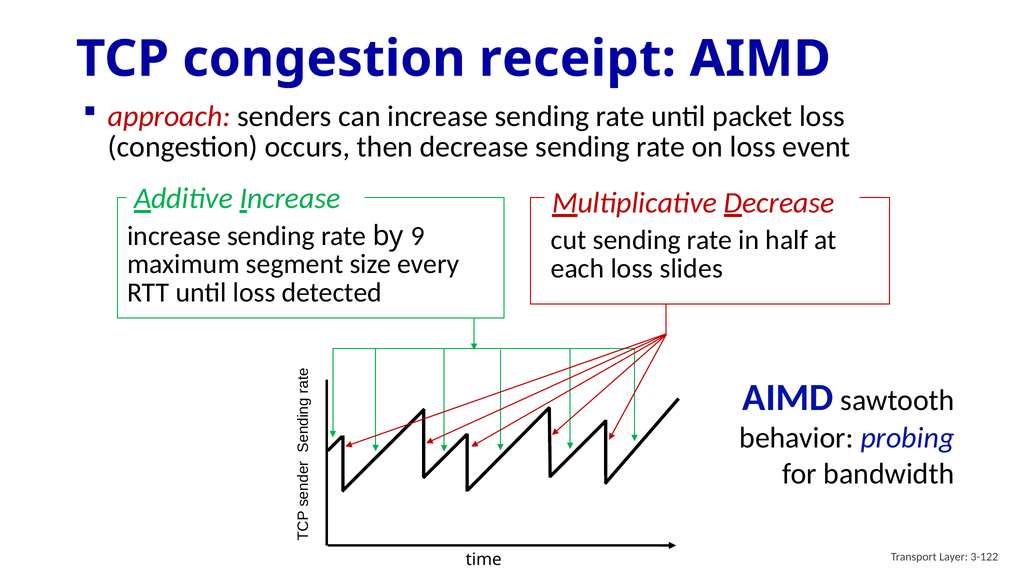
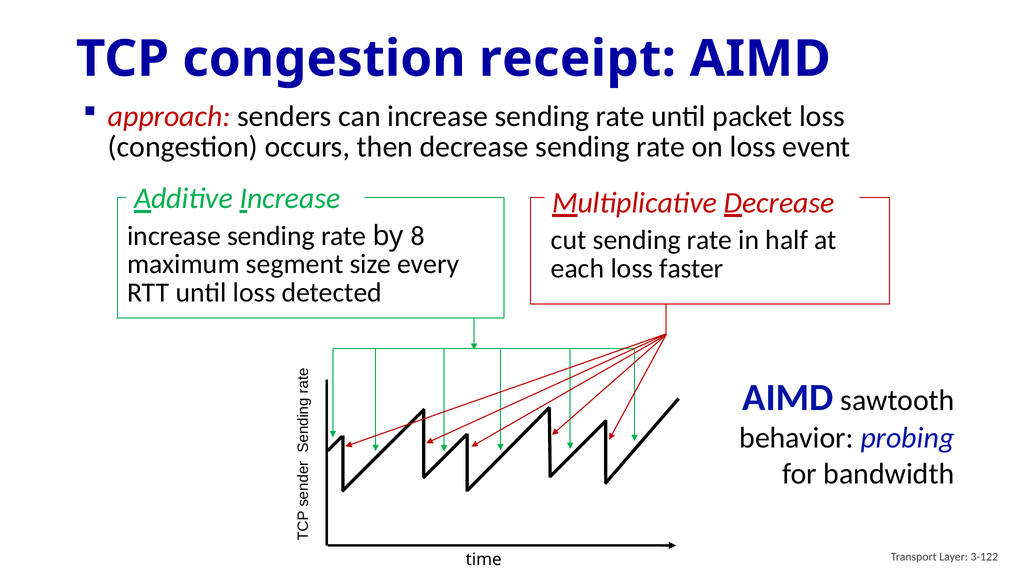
9: 9 -> 8
slides: slides -> faster
